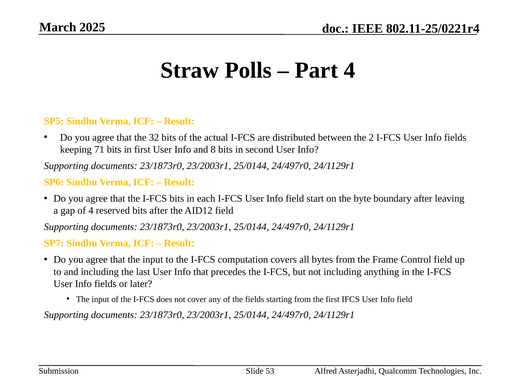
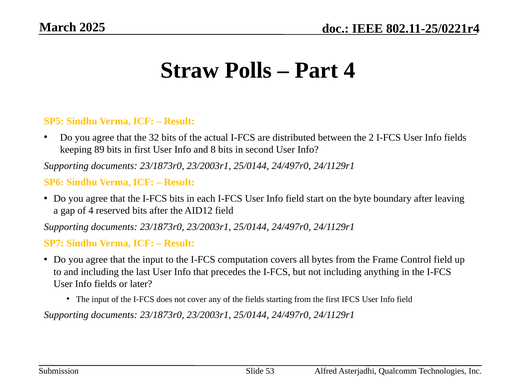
71: 71 -> 89
